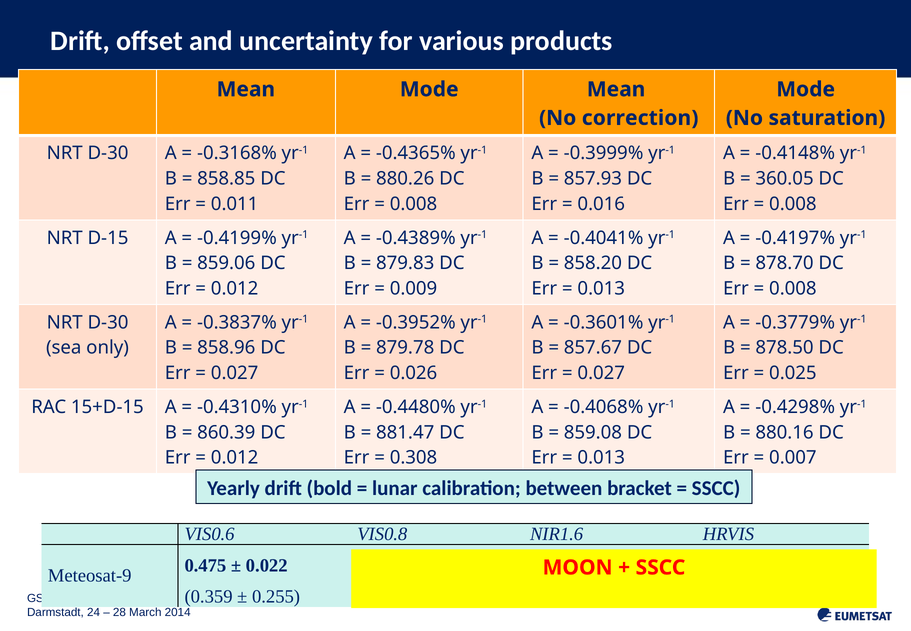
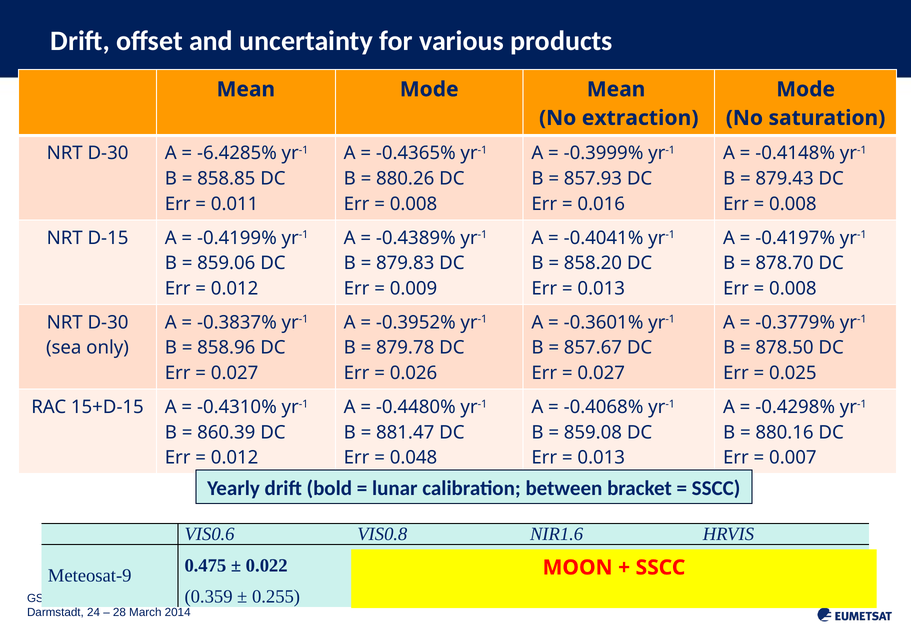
correction: correction -> extraction
-0.3168%: -0.3168% -> -6.4285%
360.05: 360.05 -> 879.43
0.308: 0.308 -> 0.048
